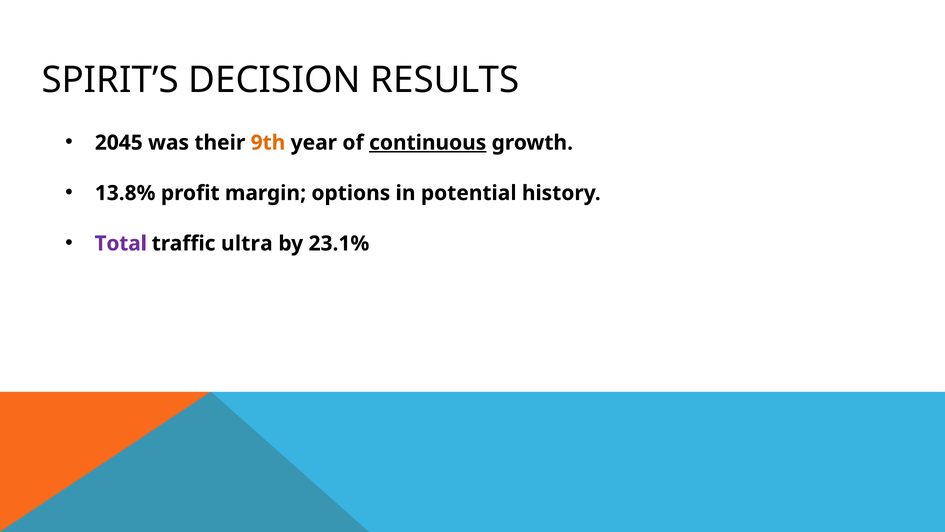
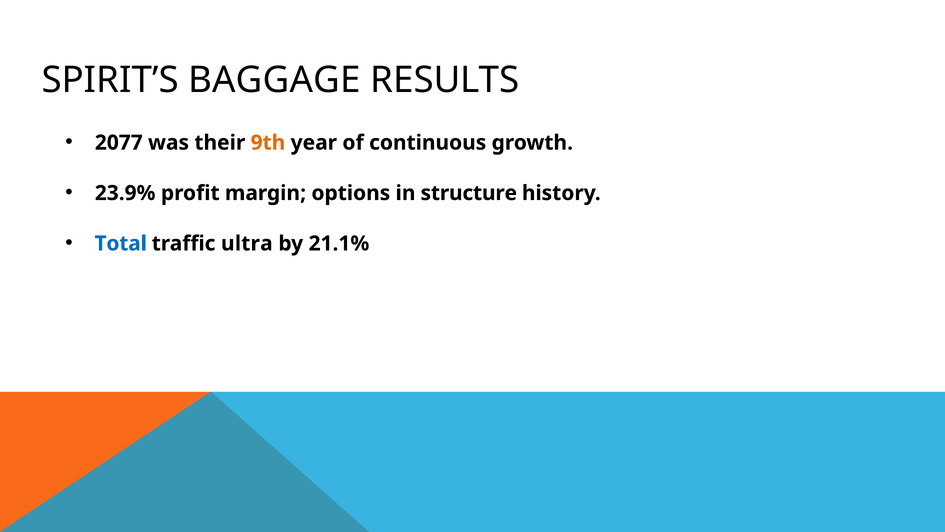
DECISION: DECISION -> BAGGAGE
2045: 2045 -> 2077
continuous underline: present -> none
13.8%: 13.8% -> 23.9%
potential: potential -> structure
Total colour: purple -> blue
23.1%: 23.1% -> 21.1%
